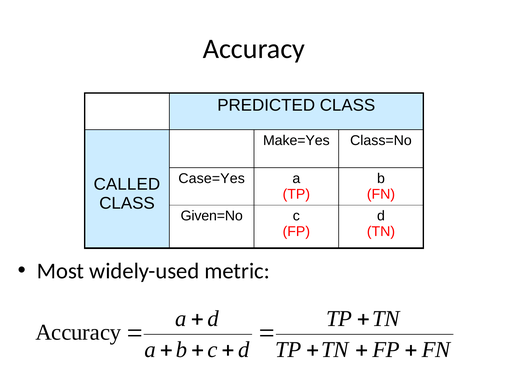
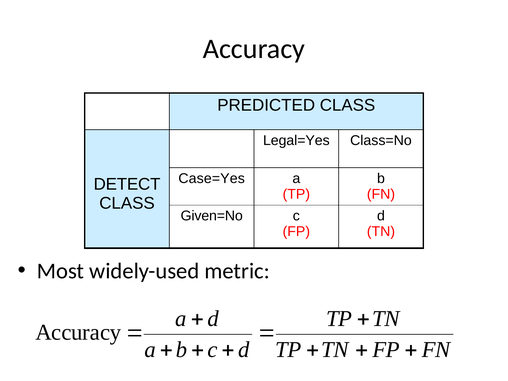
Make=Yes: Make=Yes -> Legal=Yes
CALLED: CALLED -> DETECT
